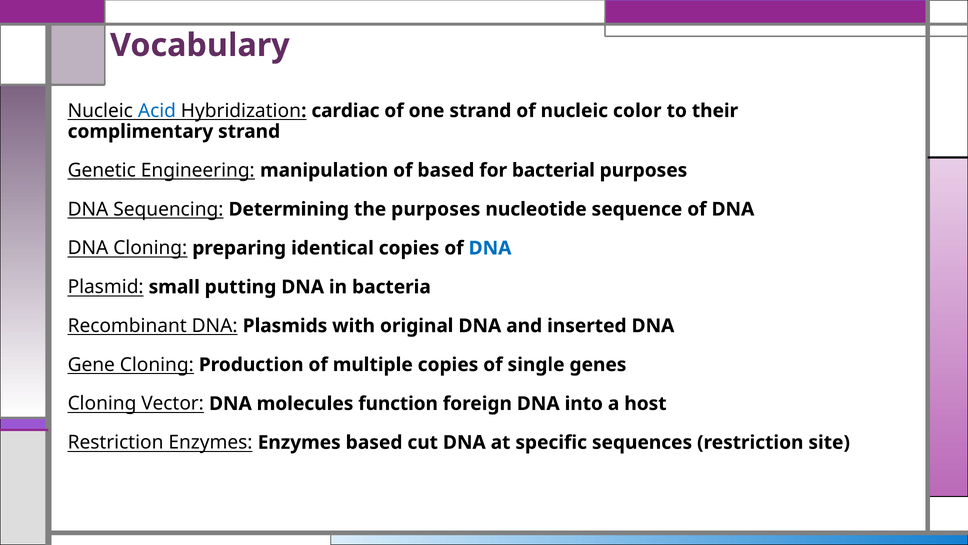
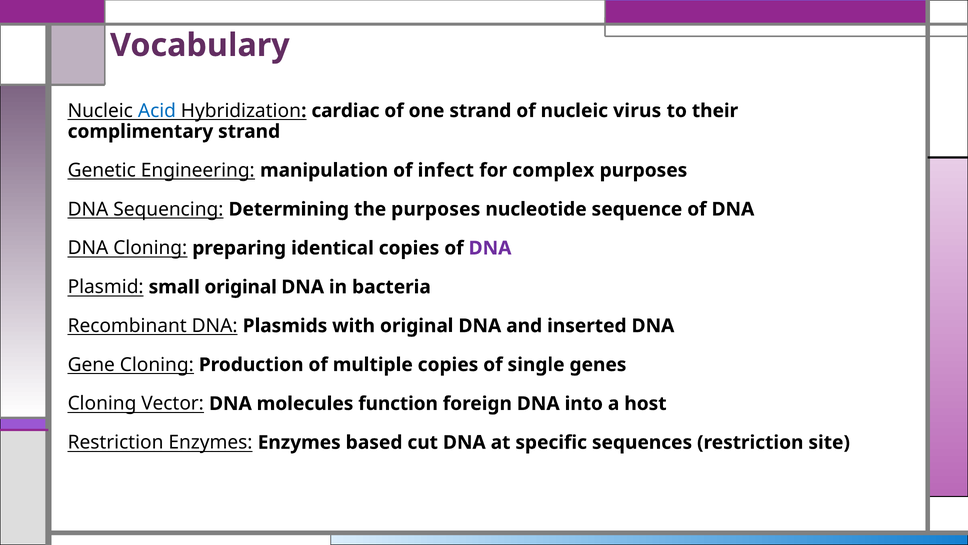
color: color -> virus
of based: based -> infect
bacterial: bacterial -> complex
DNA at (490, 248) colour: blue -> purple
small putting: putting -> original
